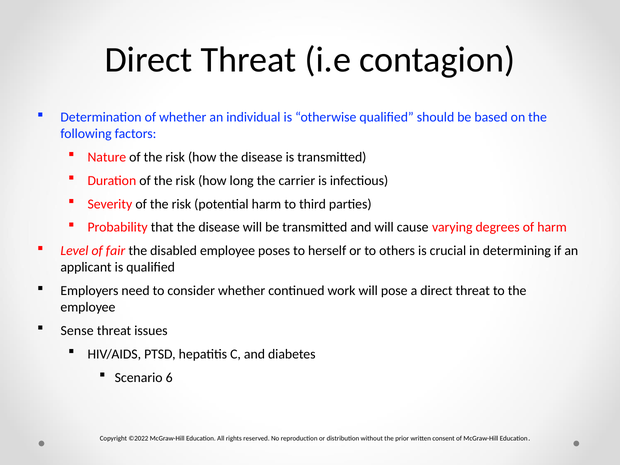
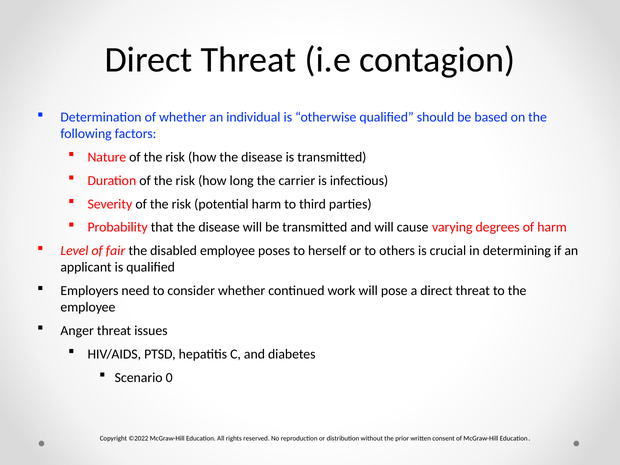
Sense: Sense -> Anger
6: 6 -> 0
